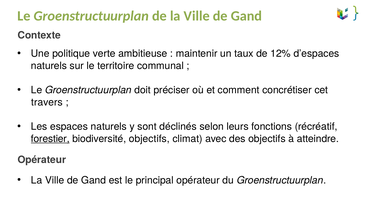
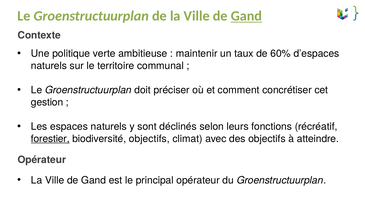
Gand at (246, 16) underline: none -> present
12%: 12% -> 60%
travers: travers -> gestion
